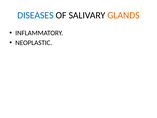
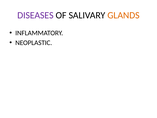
DISEASES colour: blue -> purple
